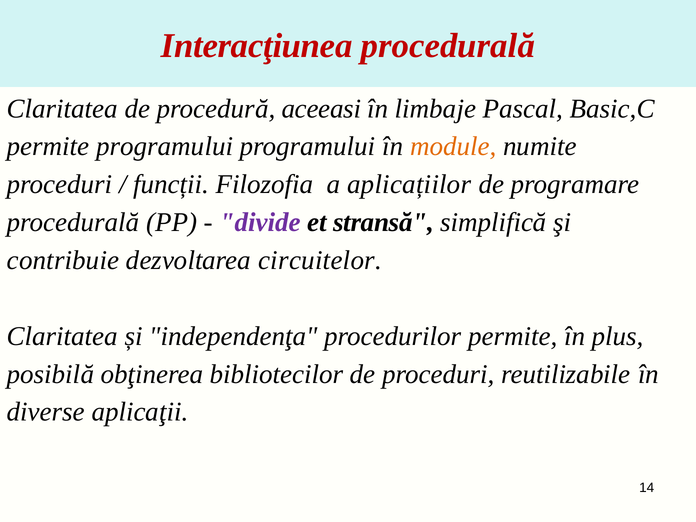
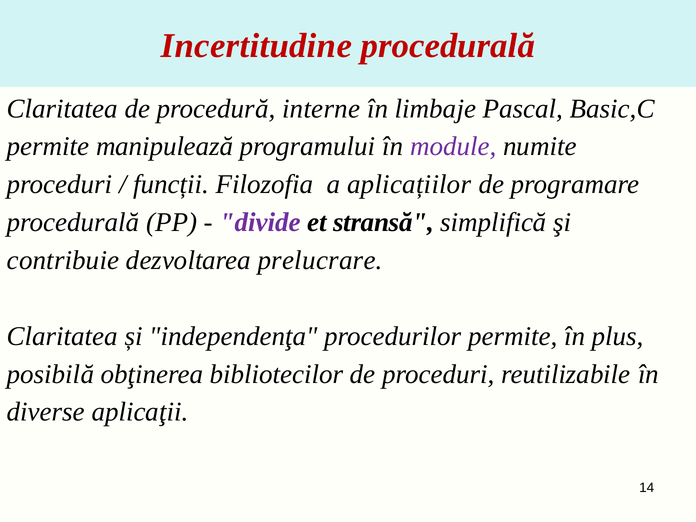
Interacţiunea: Interacţiunea -> Incertitudine
aceeasi: aceeasi -> interne
permite programului: programului -> manipulează
module colour: orange -> purple
circuitelor: circuitelor -> prelucrare
